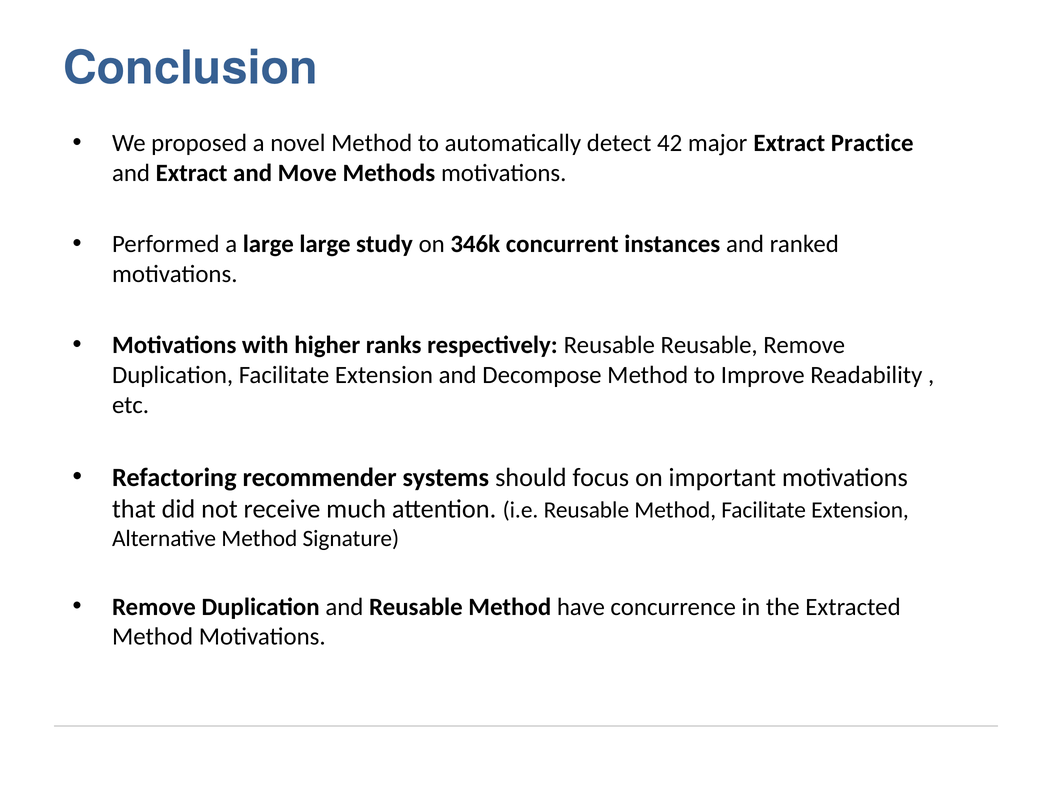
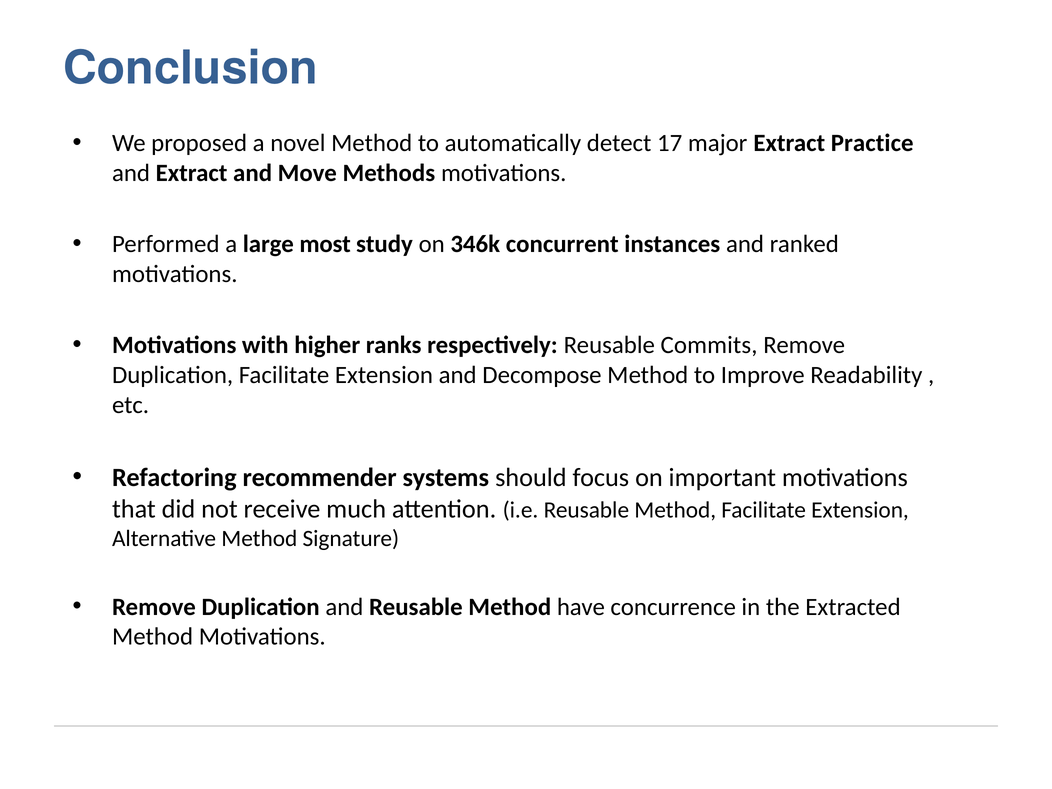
42: 42 -> 17
large large: large -> most
Reusable Reusable: Reusable -> Commits
